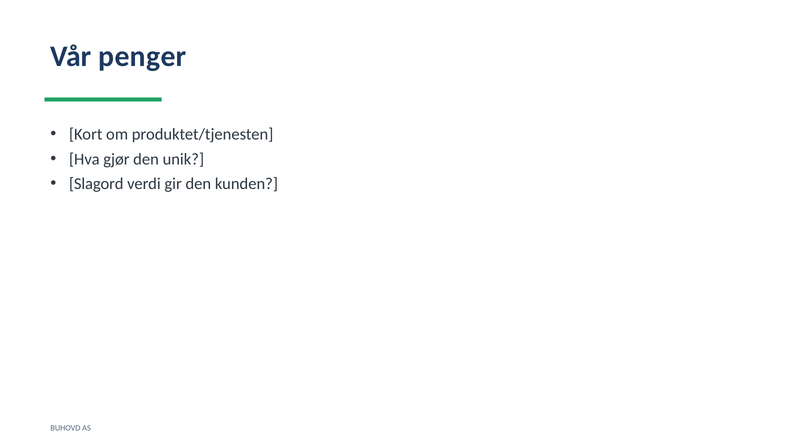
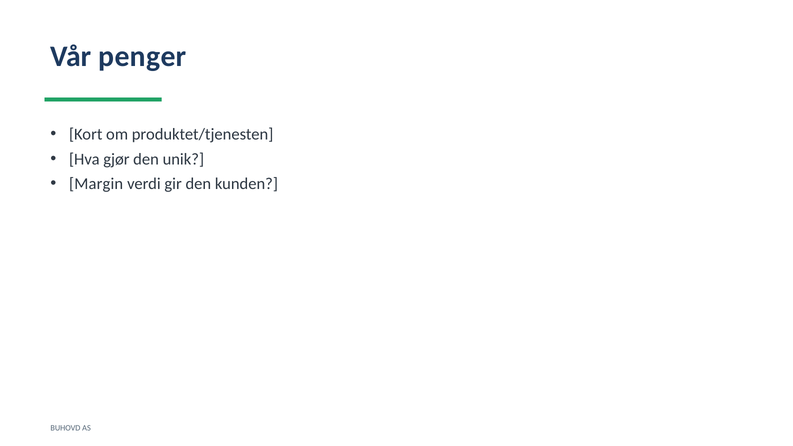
Slagord: Slagord -> Margin
